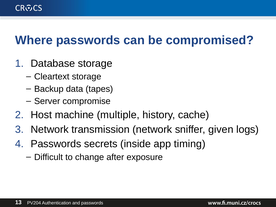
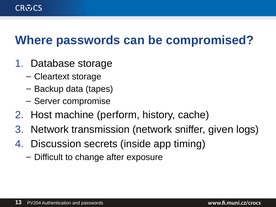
multiple: multiple -> perform
Passwords at (56, 144): Passwords -> Discussion
